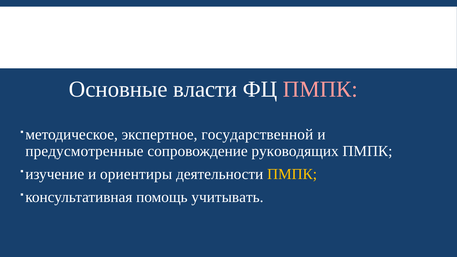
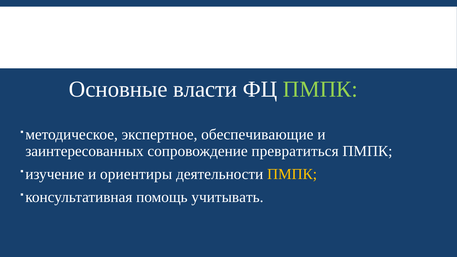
ПМПК at (320, 89) colour: pink -> light green
государственной: государственной -> обеспечивающие
предусмотренные: предусмотренные -> заинтересованных
руководящих: руководящих -> превратиться
